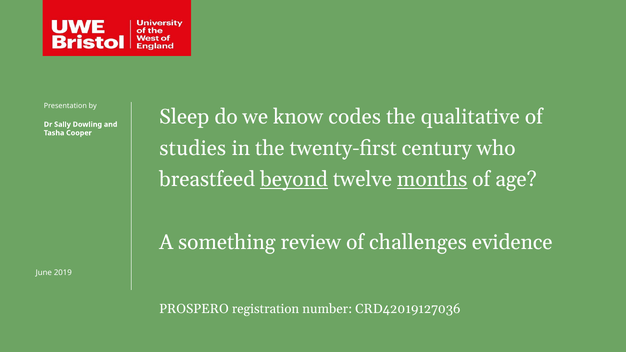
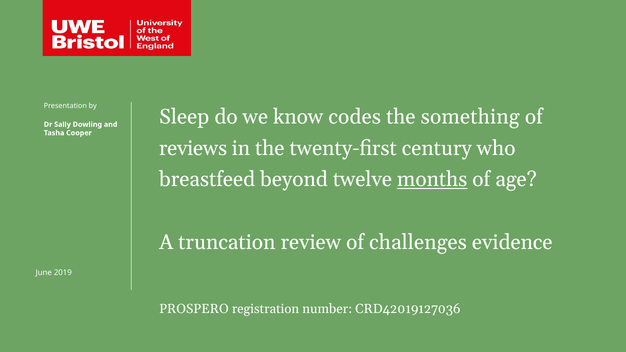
qualitative: qualitative -> something
studies: studies -> reviews
beyond underline: present -> none
something: something -> truncation
